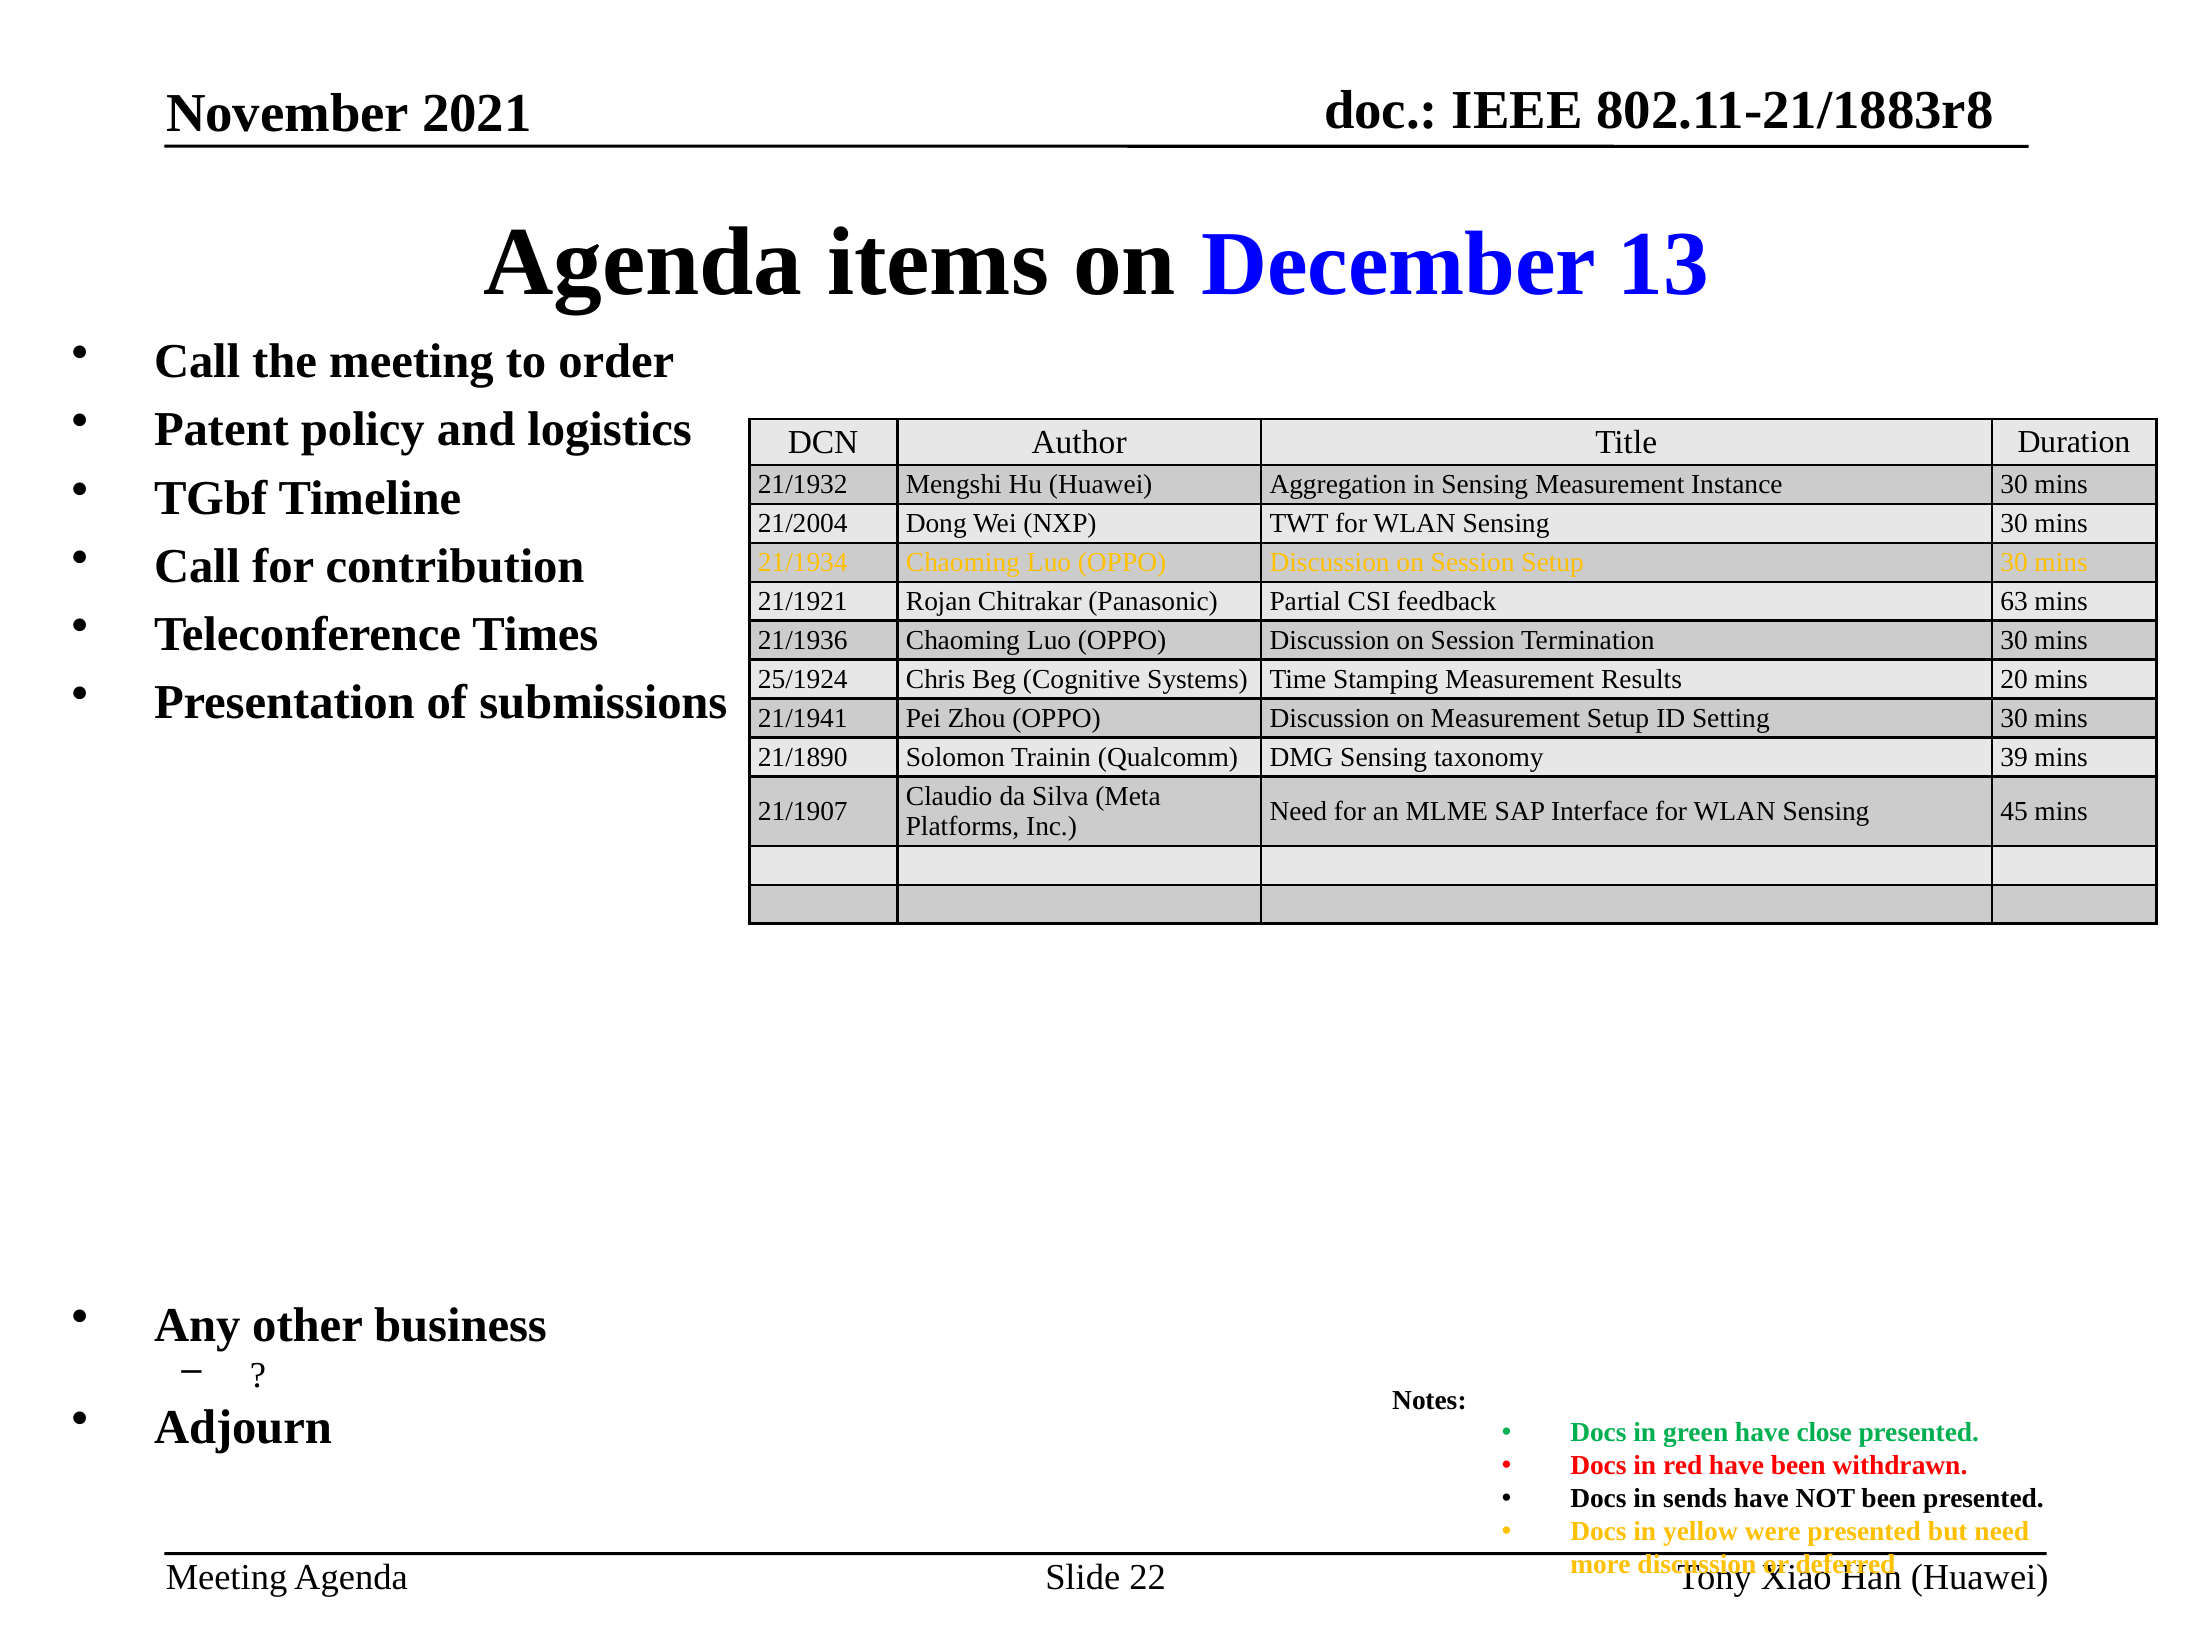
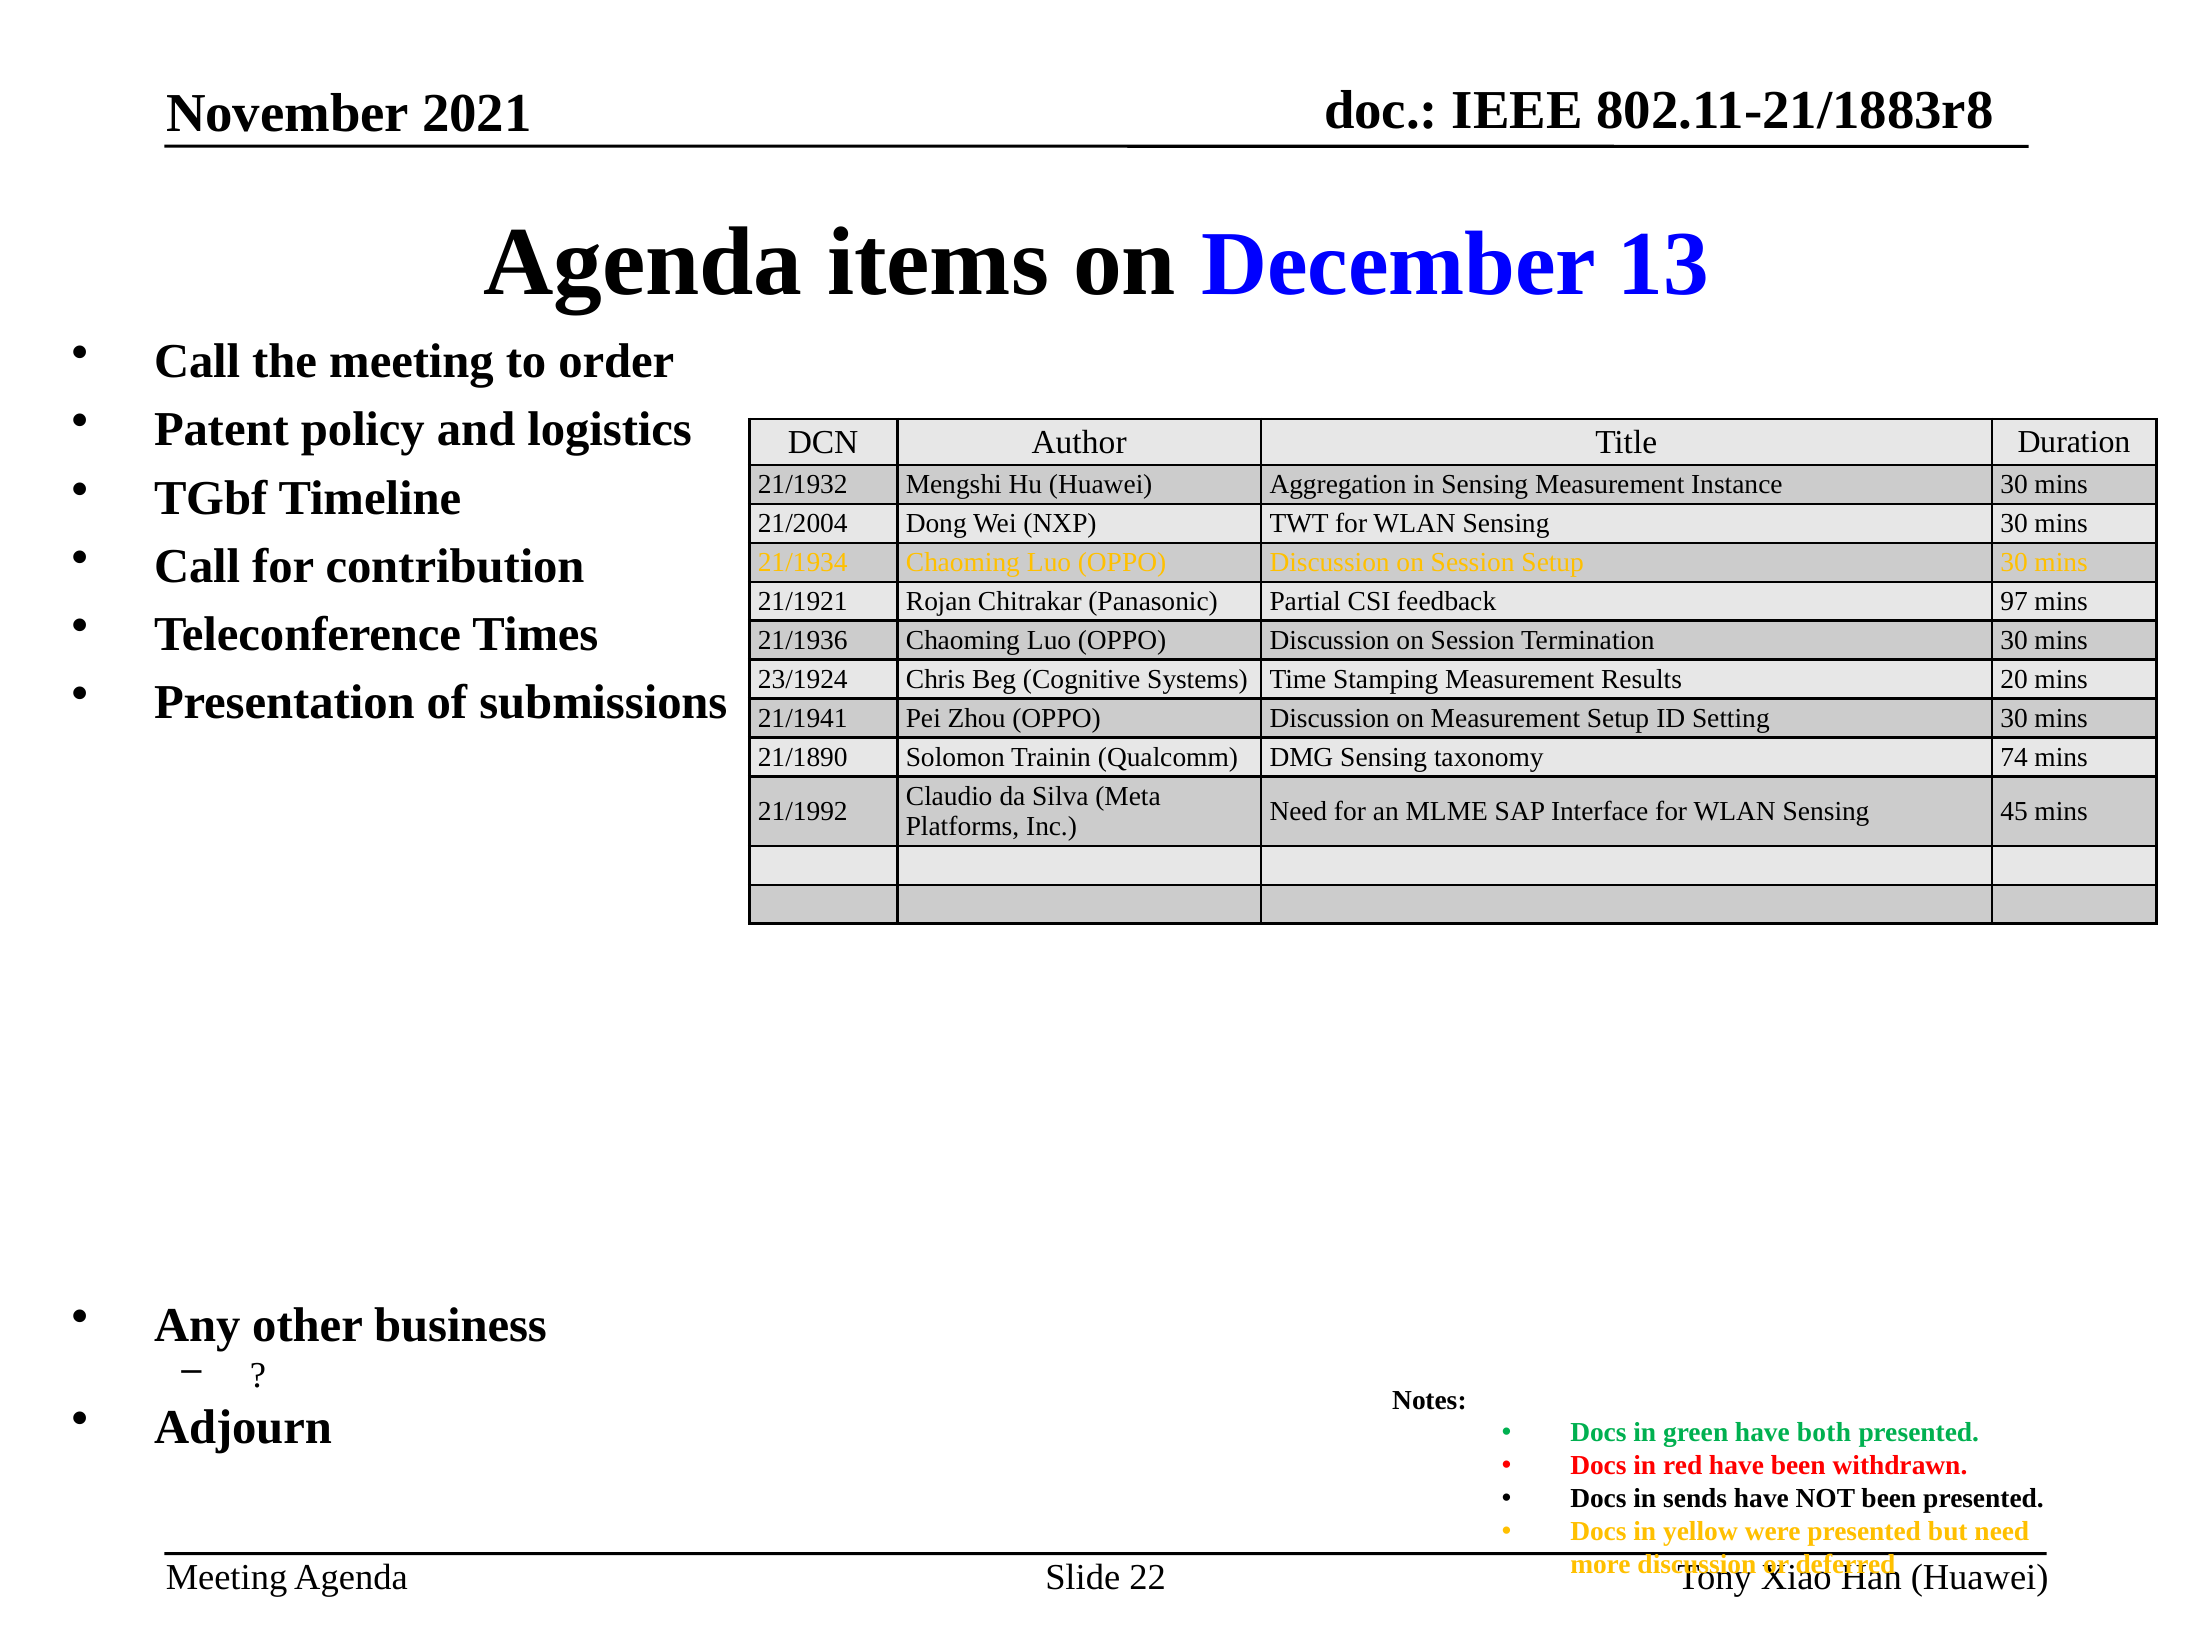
63: 63 -> 97
25/1924: 25/1924 -> 23/1924
39: 39 -> 74
21/1907: 21/1907 -> 21/1992
close: close -> both
